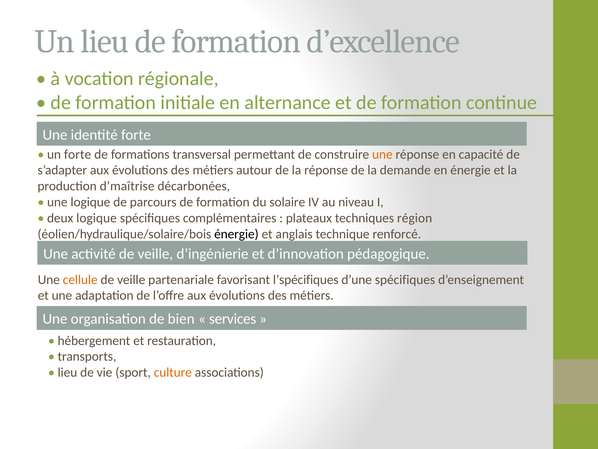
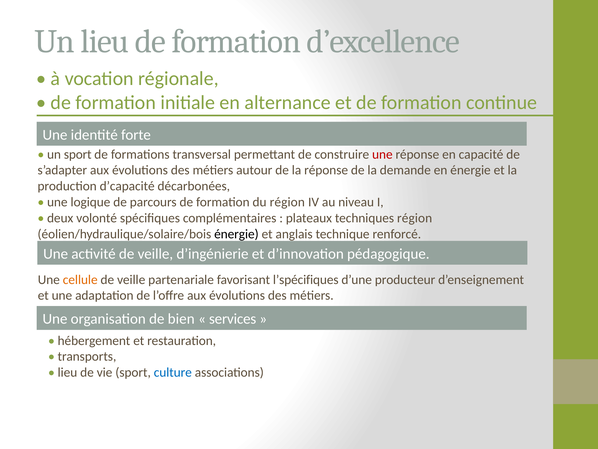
un forte: forte -> sport
une at (382, 154) colour: orange -> red
d’maîtrise: d’maîtrise -> d’capacité
du solaire: solaire -> région
deux logique: logique -> volonté
d’une spécifiques: spécifiques -> producteur
culture colour: orange -> blue
